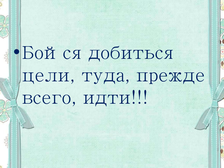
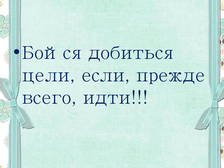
туда: туда -> если
